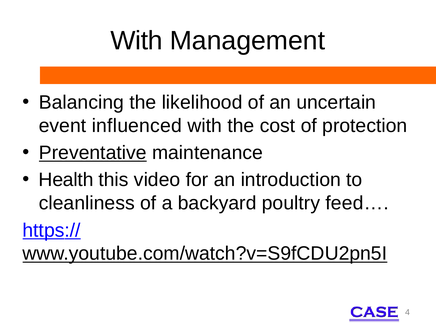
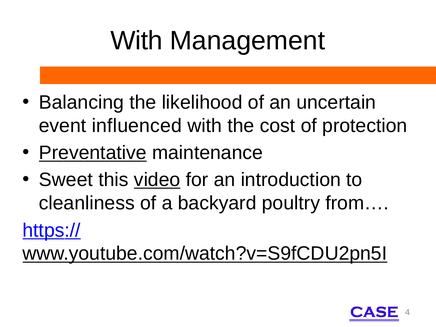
Health: Health -> Sweet
video underline: none -> present
feed…: feed… -> from…
